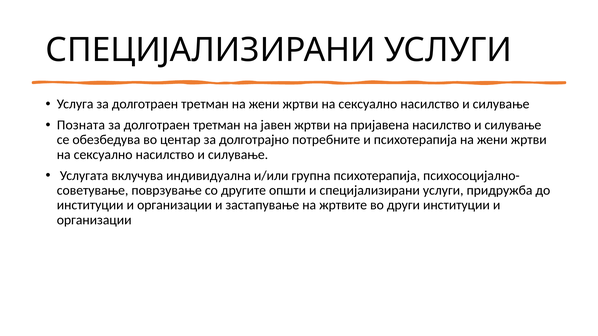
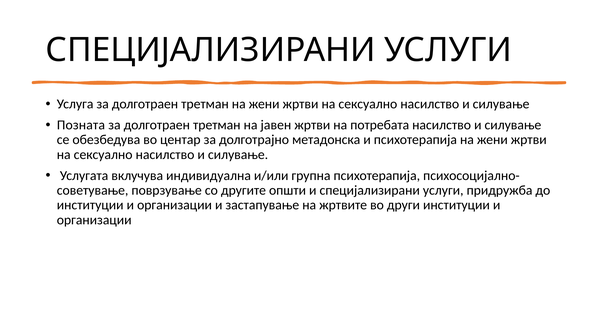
пријавена: пријавена -> потребата
потребните: потребните -> метадонска
